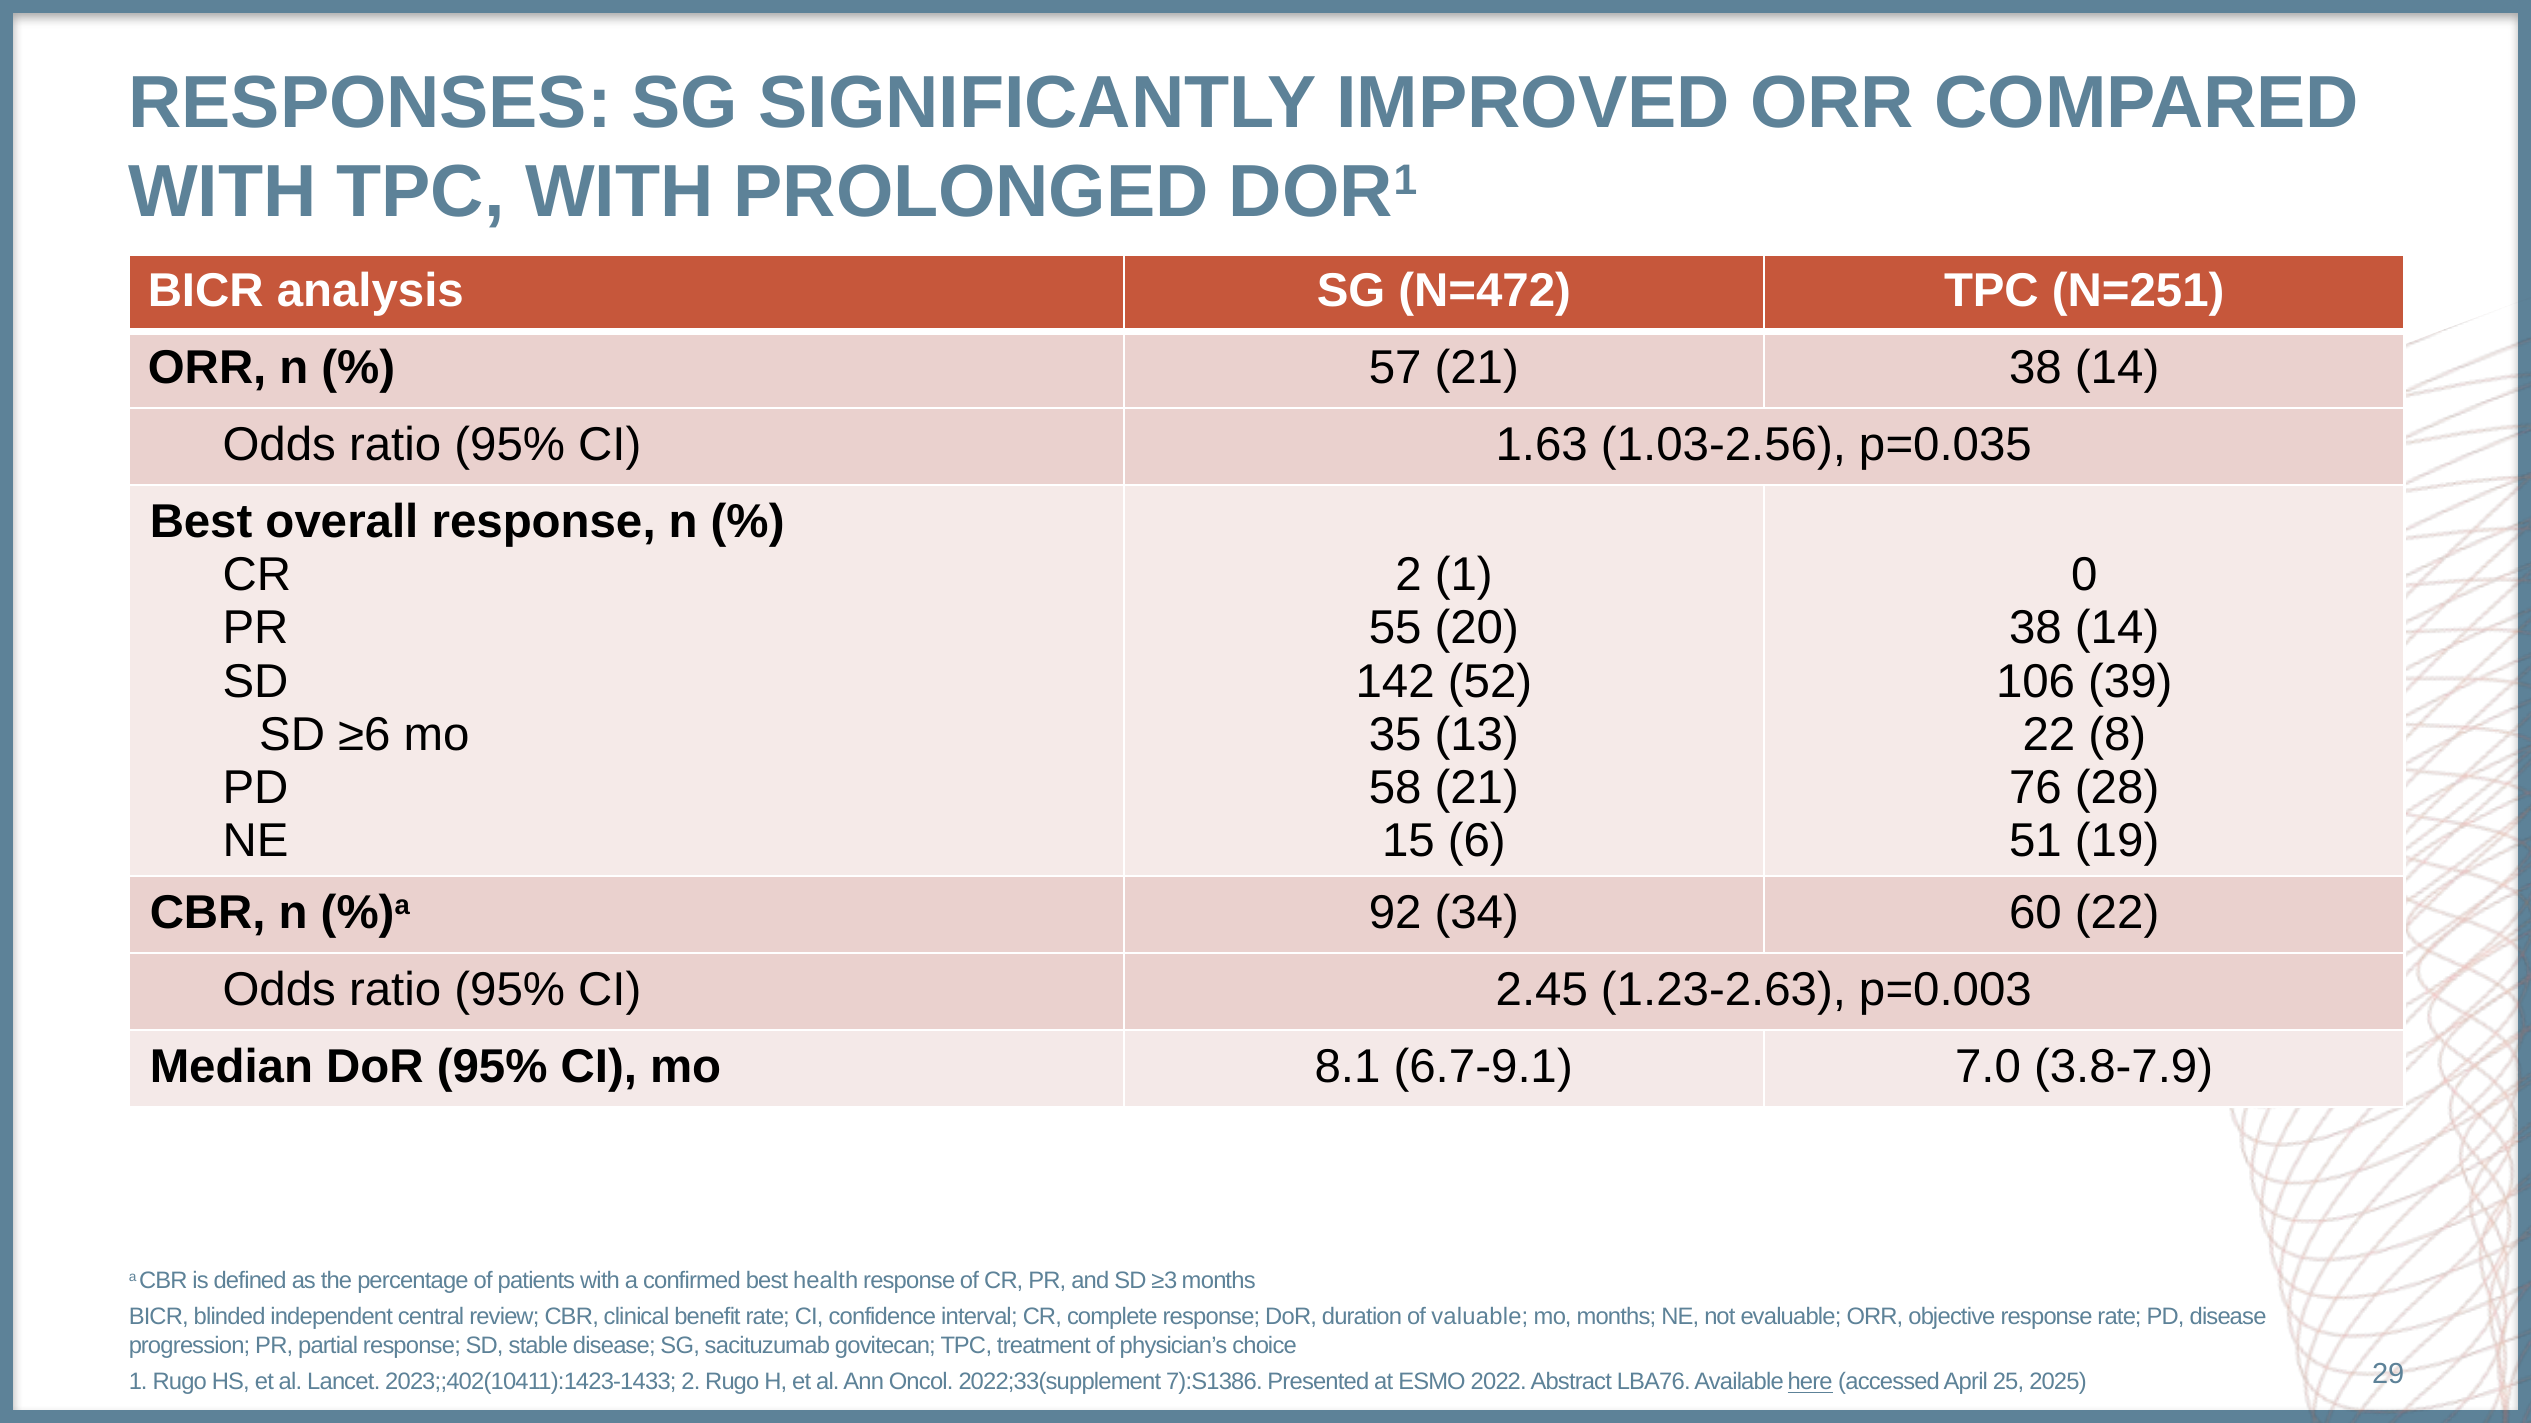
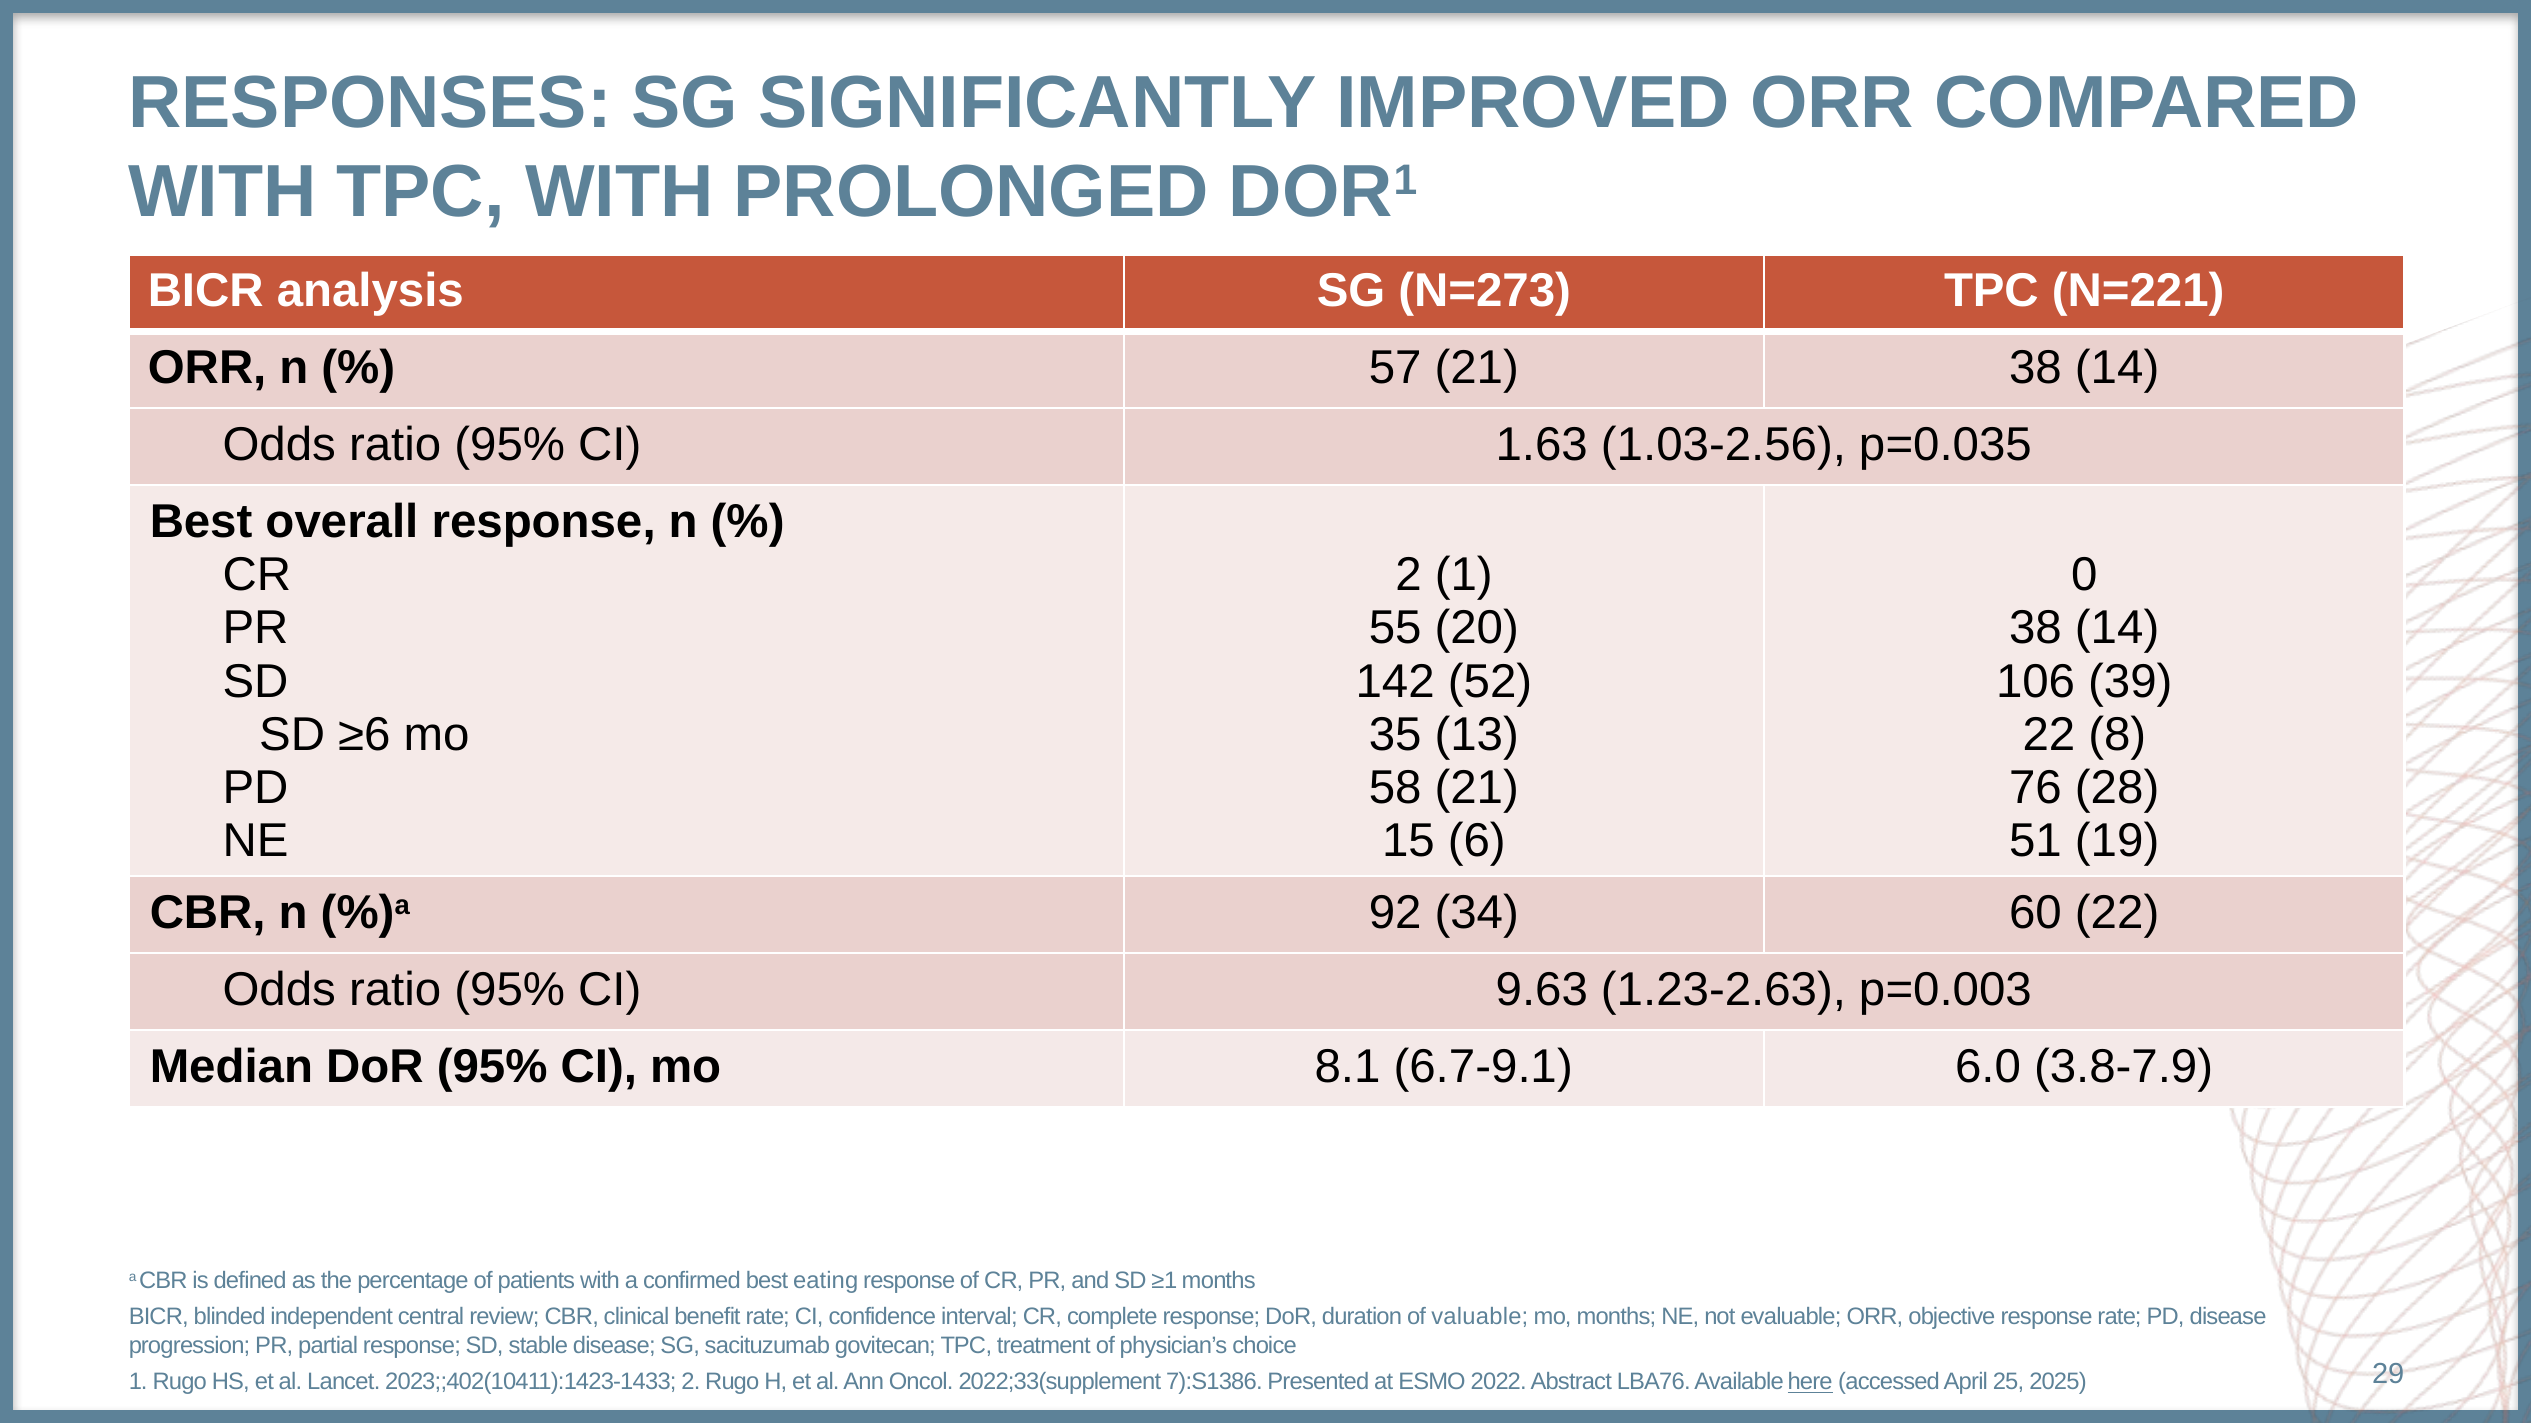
N=472: N=472 -> N=273
N=251: N=251 -> N=221
2.45: 2.45 -> 9.63
7.0: 7.0 -> 6.0
health: health -> eating
≥3: ≥3 -> ≥1
